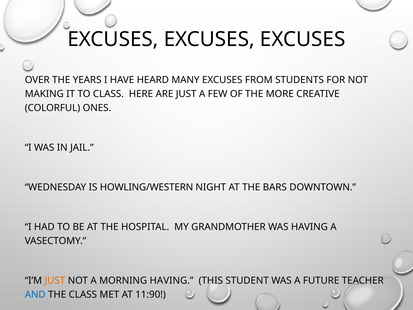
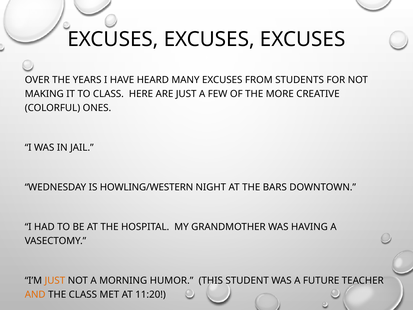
MORNING HAVING: HAVING -> HUMOR
AND colour: blue -> orange
11:90: 11:90 -> 11:20
